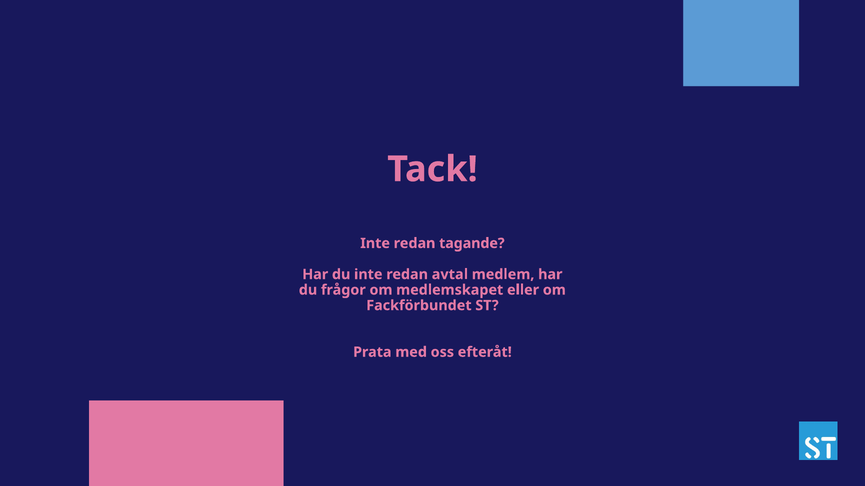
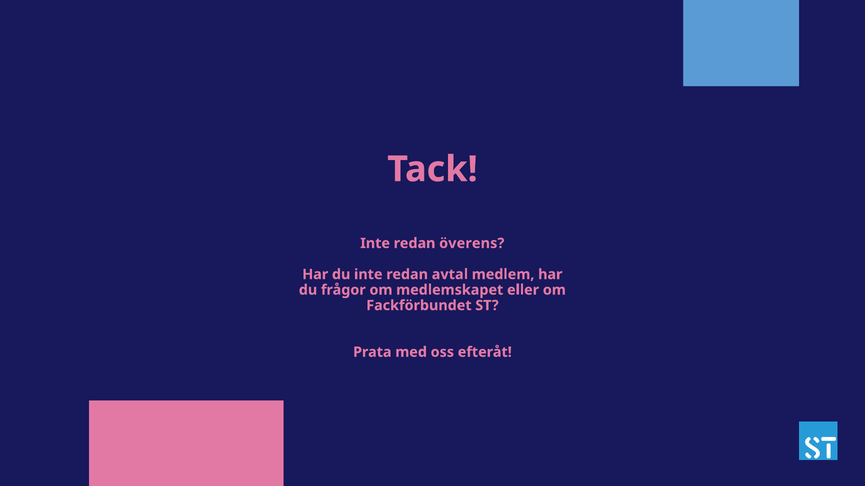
tagande: tagande -> överens
